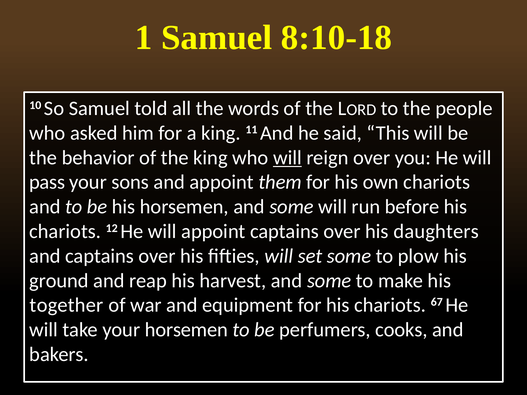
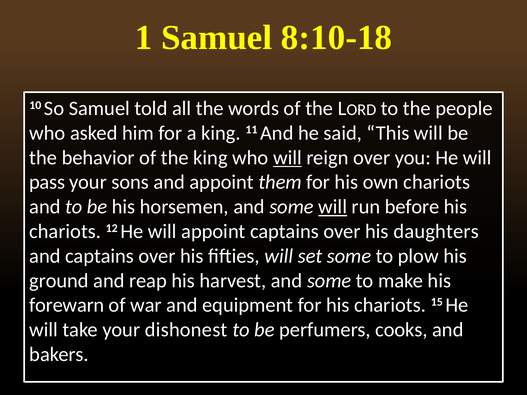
will at (333, 207) underline: none -> present
together: together -> forewarn
67: 67 -> 15
your horsemen: horsemen -> dishonest
